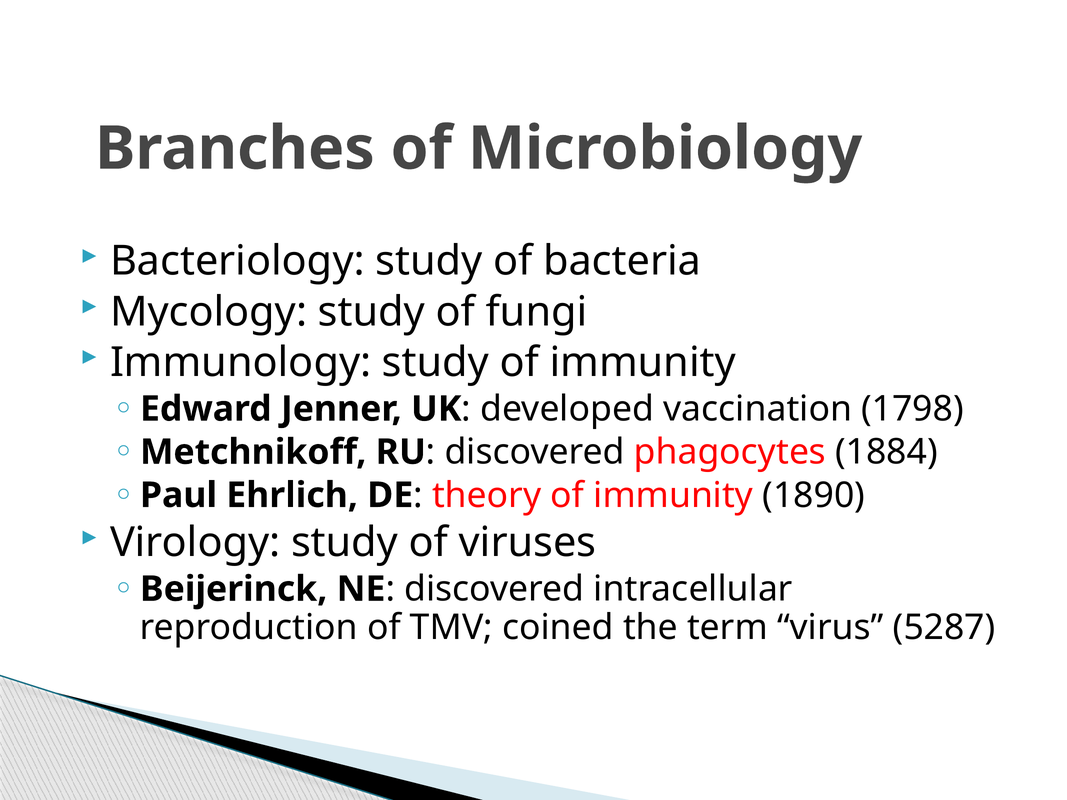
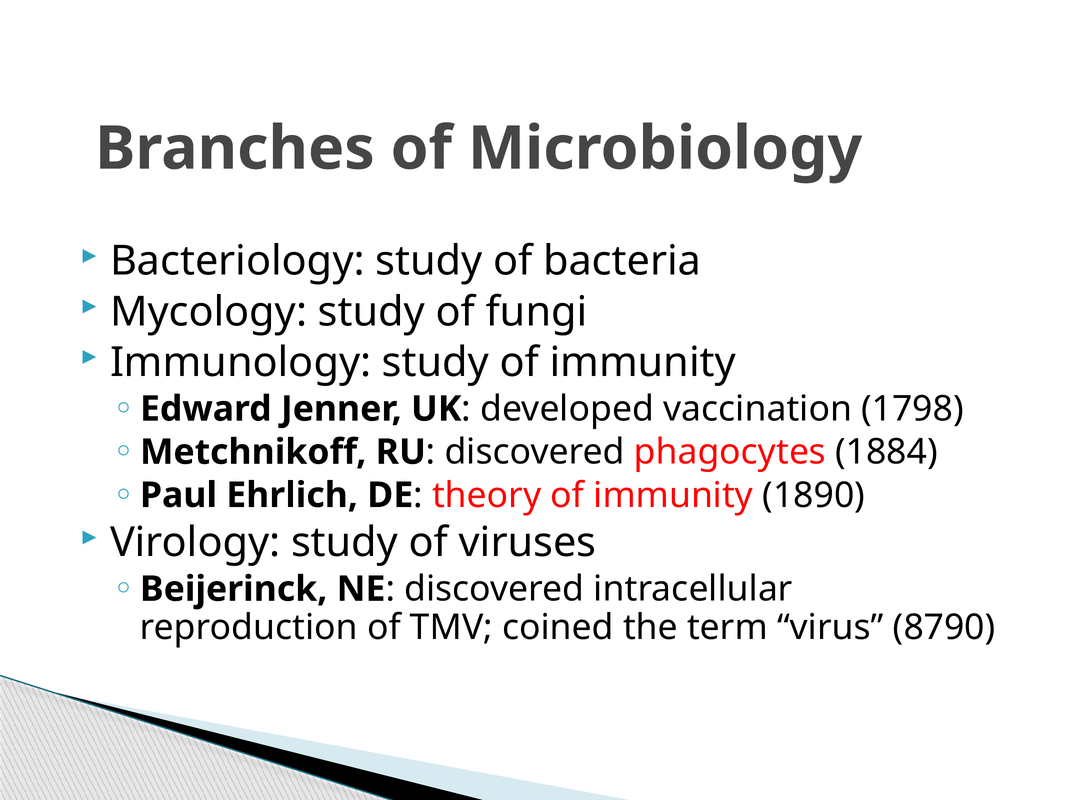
5287: 5287 -> 8790
